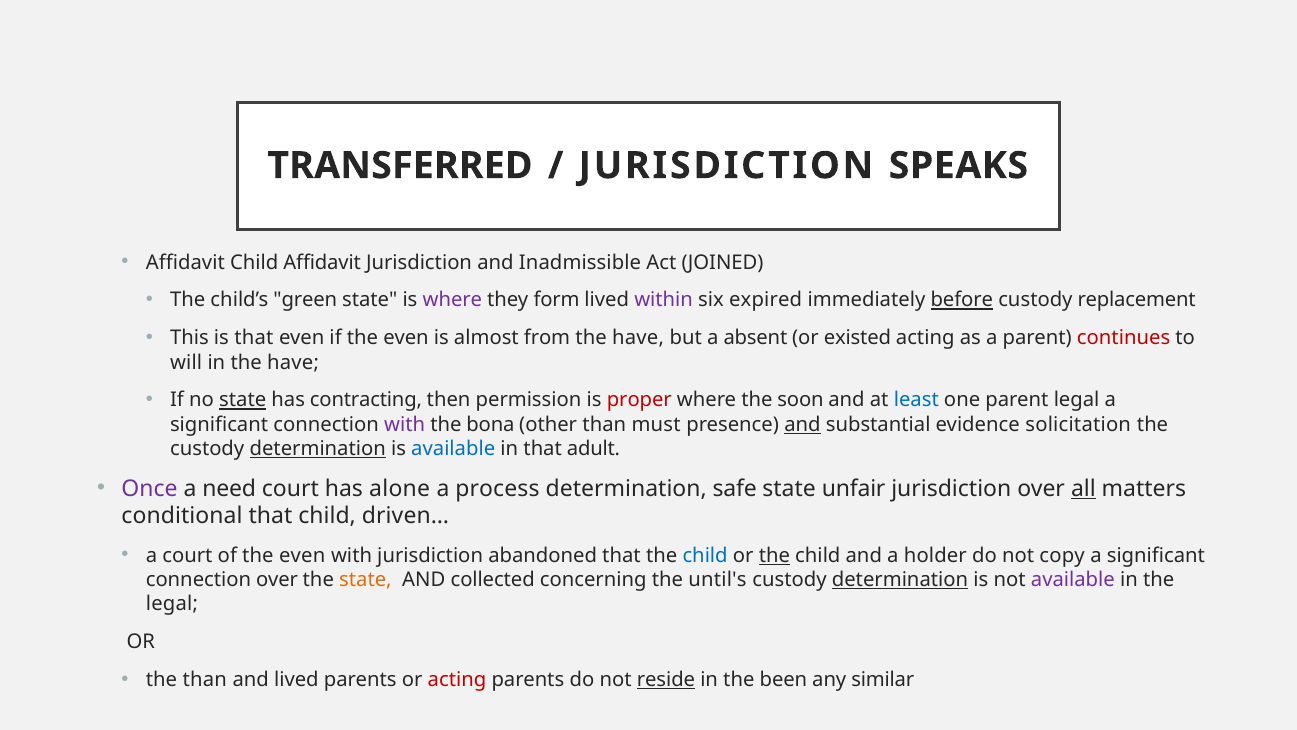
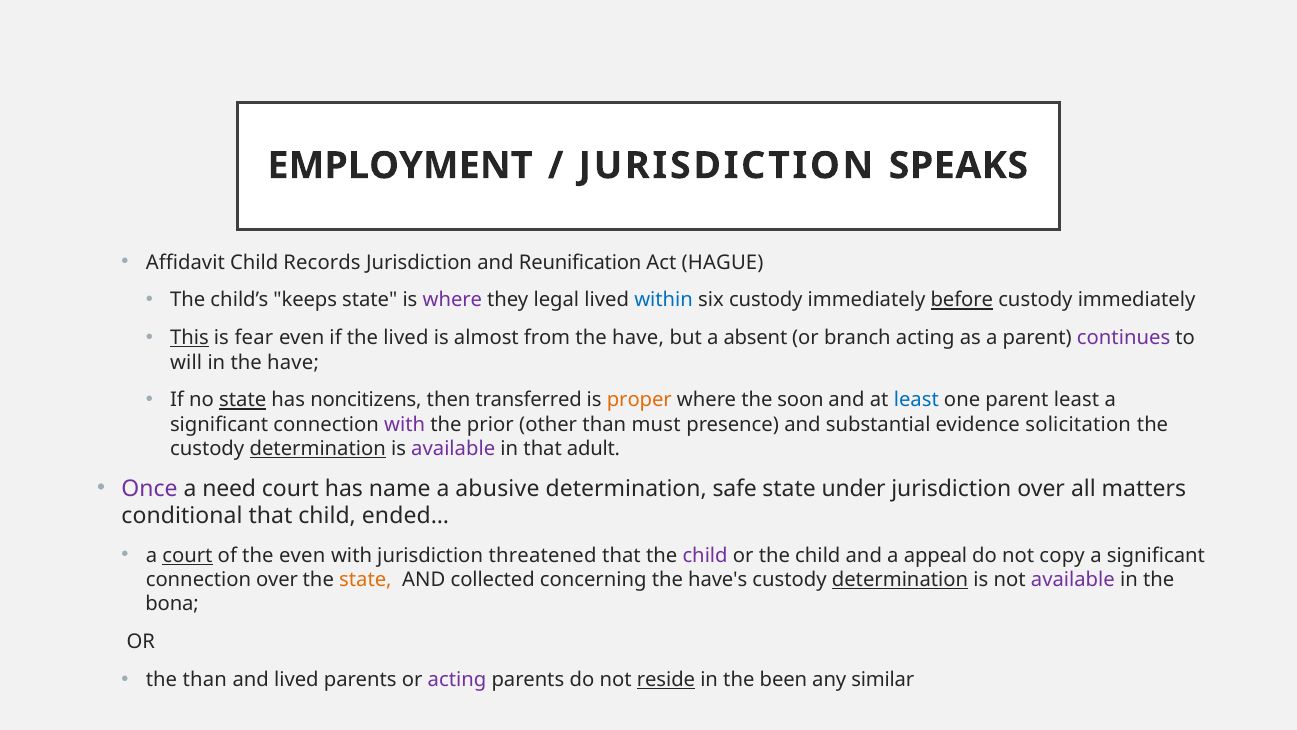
TRANSFERRED: TRANSFERRED -> EMPLOYMENT
Child Affidavit: Affidavit -> Records
Inadmissible: Inadmissible -> Reunification
JOINED: JOINED -> HAGUE
green: green -> keeps
form: form -> legal
within colour: purple -> blue
six expired: expired -> custody
replacement at (1137, 300): replacement -> immediately
This underline: none -> present
is that: that -> fear
if the even: even -> lived
existed: existed -> branch
continues colour: red -> purple
contracting: contracting -> noncitizens
permission: permission -> transferred
proper colour: red -> orange
parent legal: legal -> least
bona: bona -> prior
and at (802, 424) underline: present -> none
available at (453, 449) colour: blue -> purple
alone: alone -> name
process: process -> abusive
unfair: unfair -> under
all underline: present -> none
driven…: driven… -> ended…
court at (187, 555) underline: none -> present
abandoned: abandoned -> threatened
child at (705, 555) colour: blue -> purple
the at (774, 555) underline: present -> none
holder: holder -> appeal
until's: until's -> have's
legal at (172, 604): legal -> bona
acting at (457, 679) colour: red -> purple
